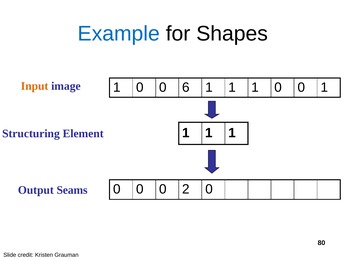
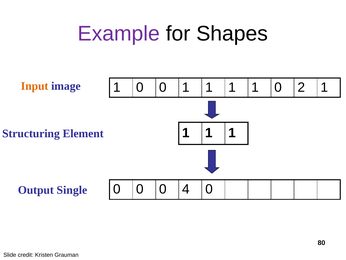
Example colour: blue -> purple
0 6: 6 -> 1
1 1 0 0: 0 -> 2
2: 2 -> 4
Seams: Seams -> Single
